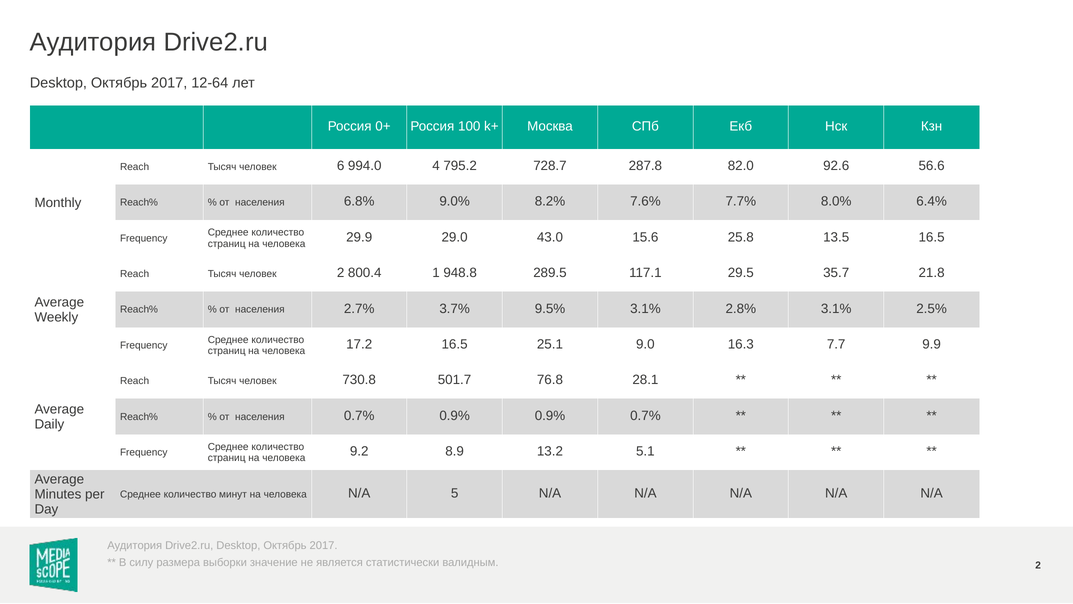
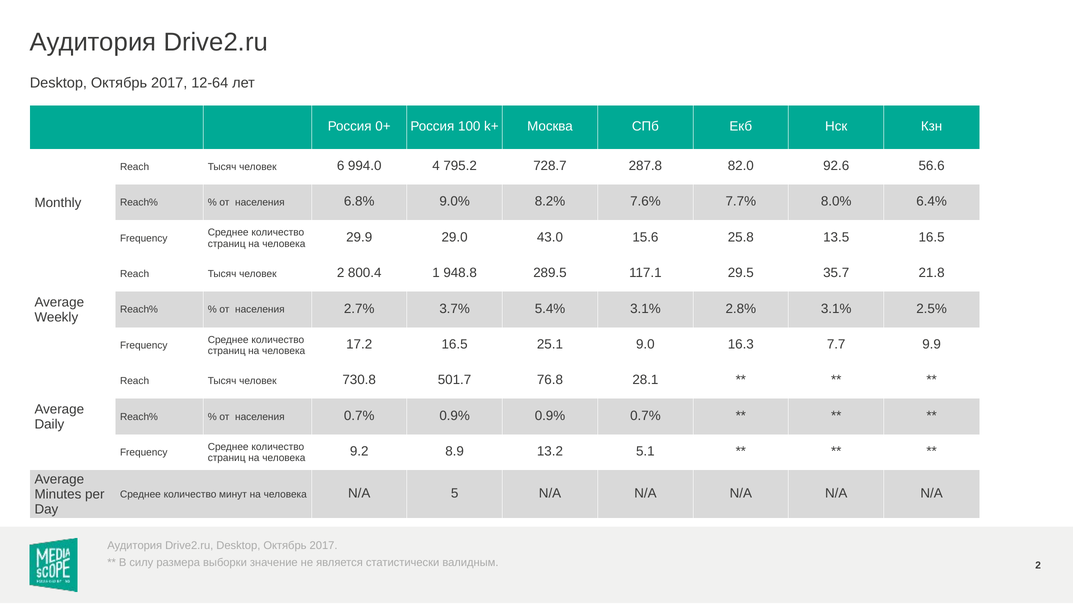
9.5%: 9.5% -> 5.4%
